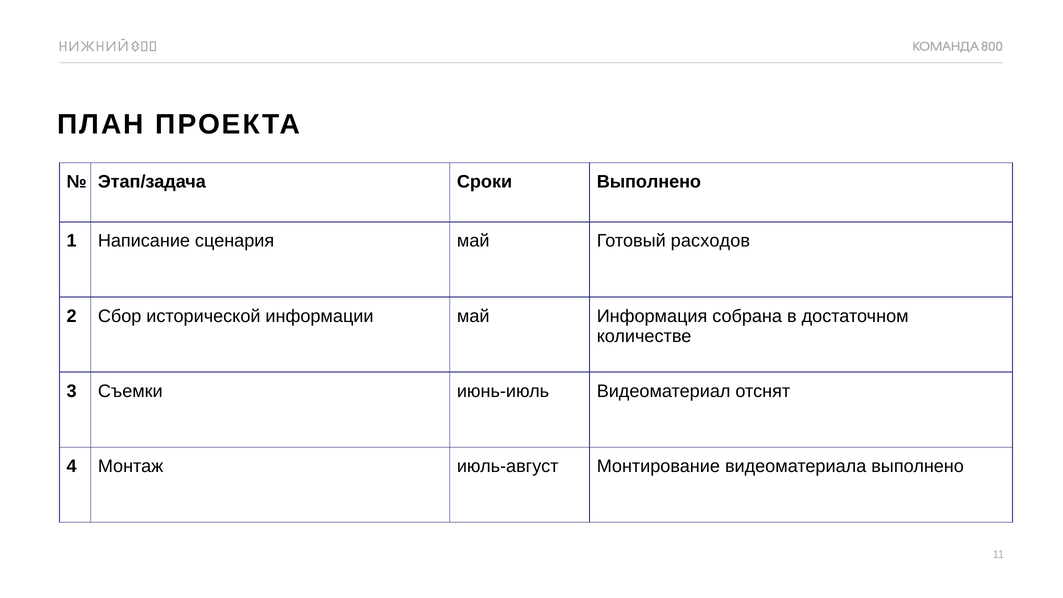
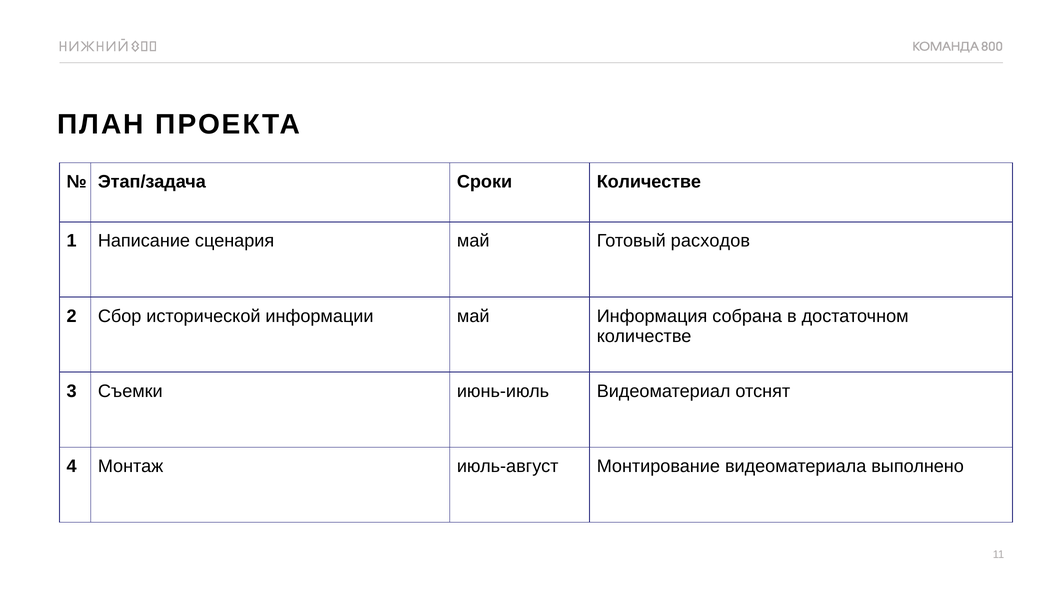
Сроки Выполнено: Выполнено -> Количестве
